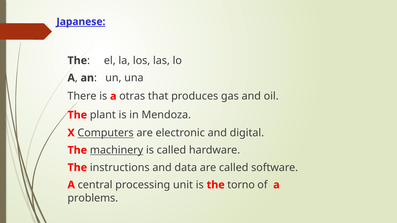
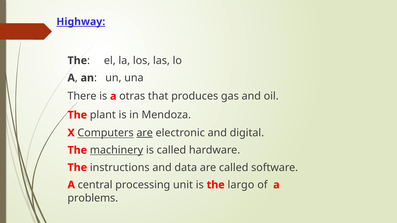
Japanese: Japanese -> Highway
are at (145, 133) underline: none -> present
torno: torno -> largo
